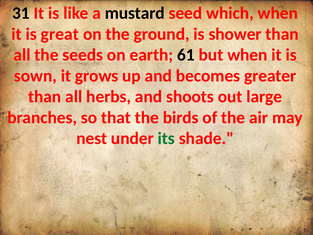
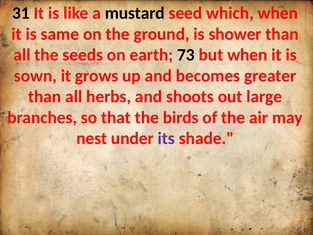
great: great -> same
61: 61 -> 73
its colour: green -> purple
